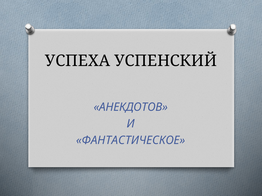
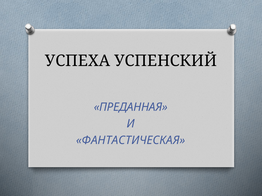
АНЕКДОТОВ: АНЕКДОТОВ -> ПРЕДАННАЯ
ФАНТАСТИЧЕСКОЕ: ФАНТАСТИЧЕСКОЕ -> ФАНТАСТИЧЕСКАЯ
